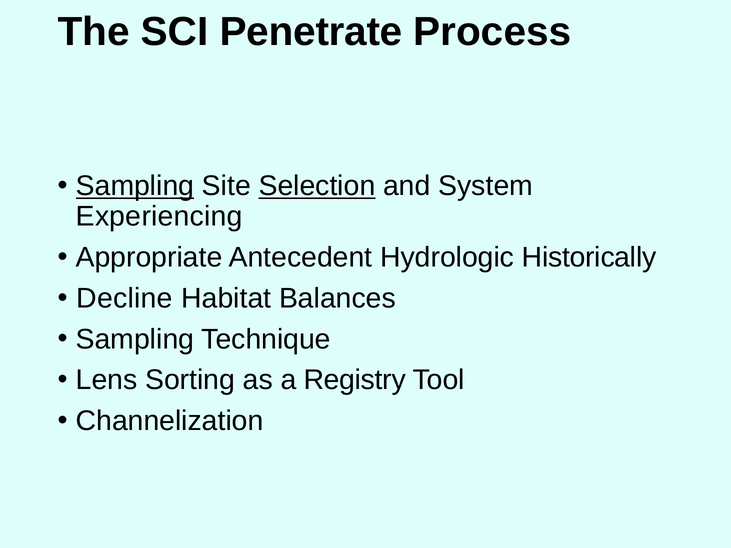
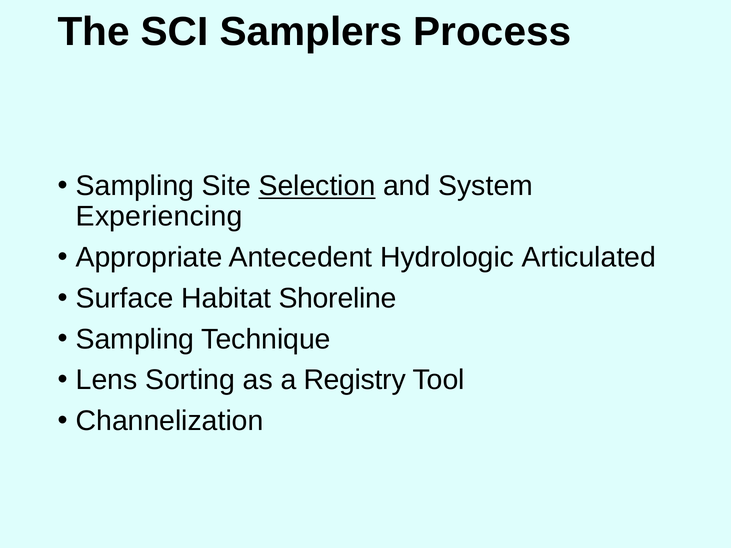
Penetrate: Penetrate -> Samplers
Sampling at (135, 186) underline: present -> none
Historically: Historically -> Articulated
Decline: Decline -> Surface
Balances: Balances -> Shoreline
